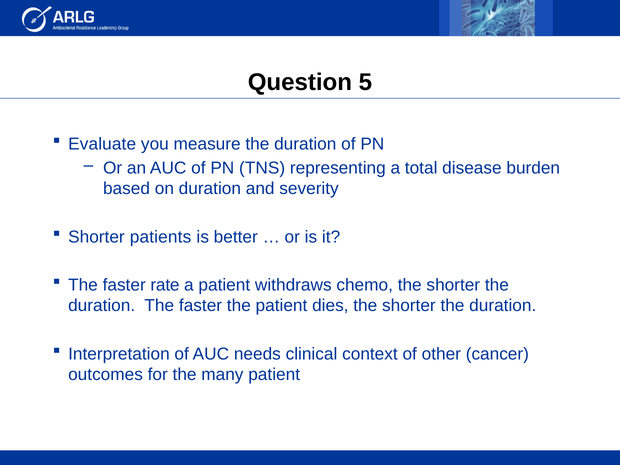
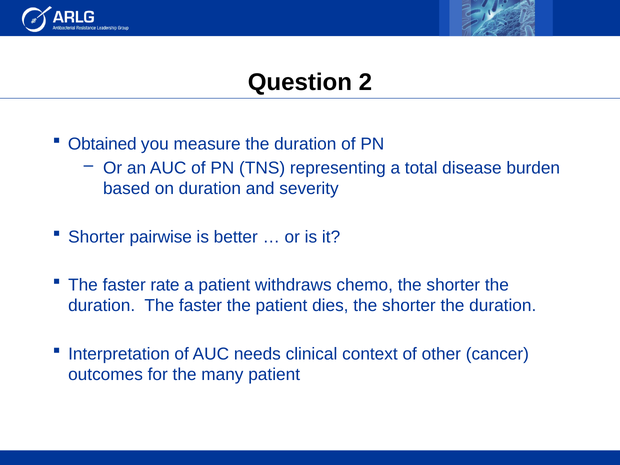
5: 5 -> 2
Evaluate: Evaluate -> Obtained
patients: patients -> pairwise
